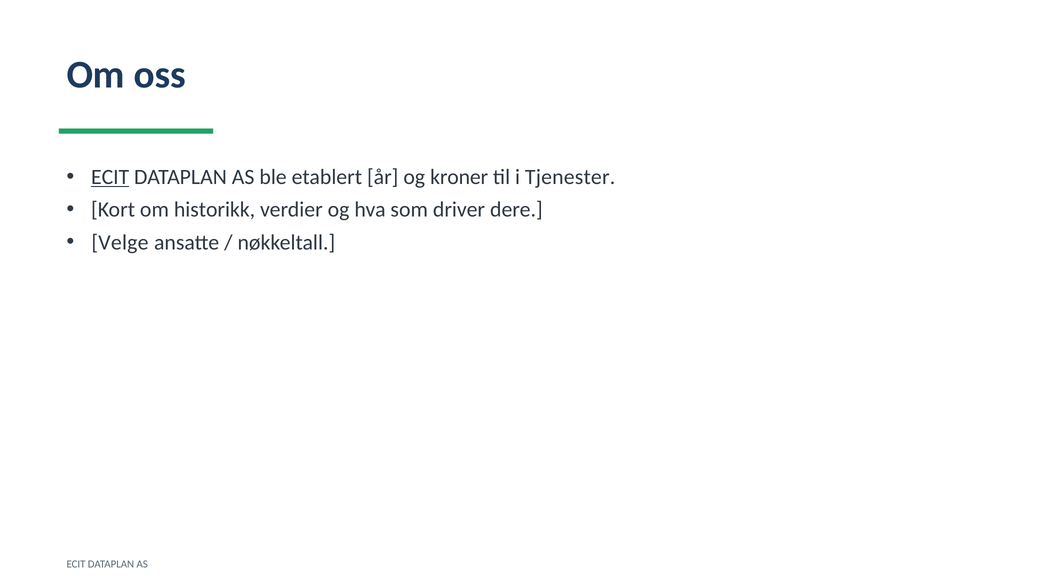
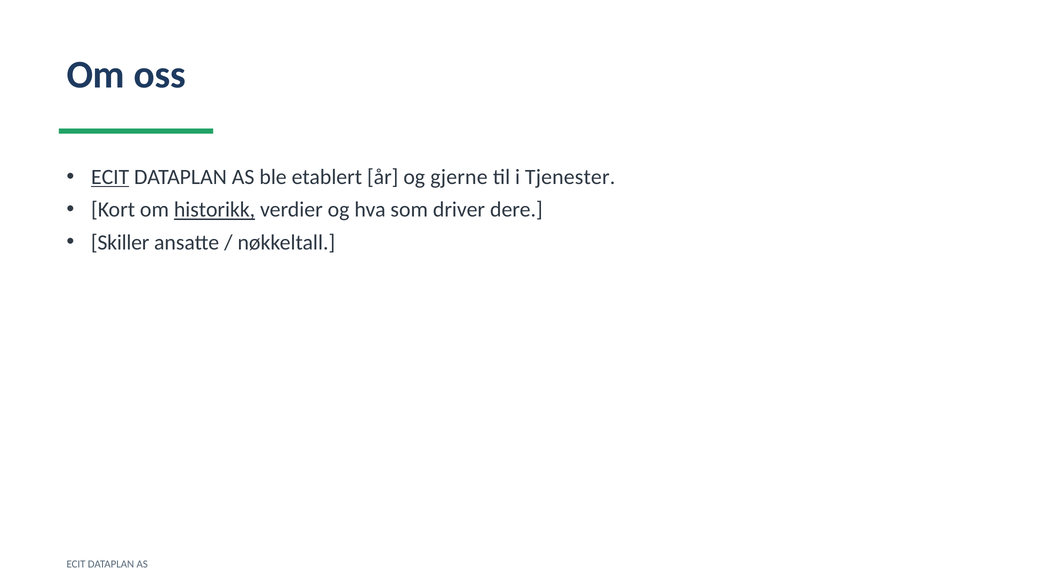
kroner: kroner -> gjerne
historikk underline: none -> present
Velge: Velge -> Skiller
